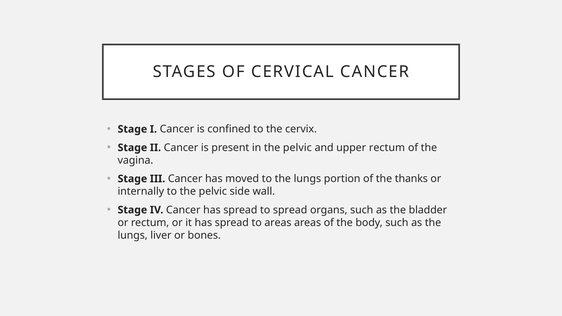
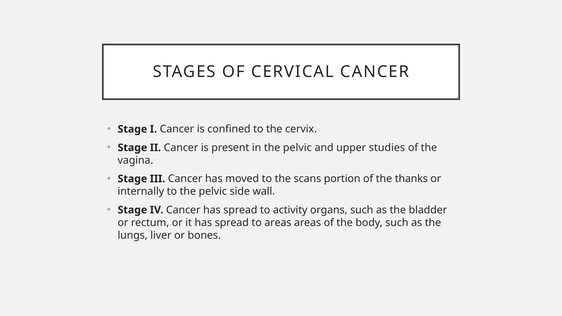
upper rectum: rectum -> studies
to the lungs: lungs -> scans
to spread: spread -> activity
